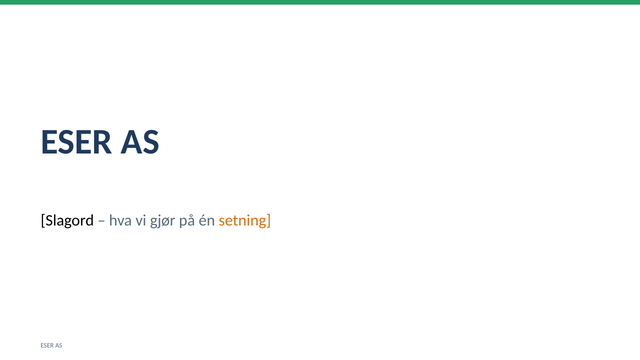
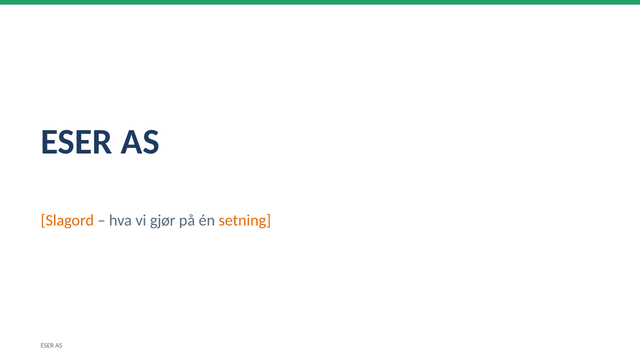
Slagord colour: black -> orange
